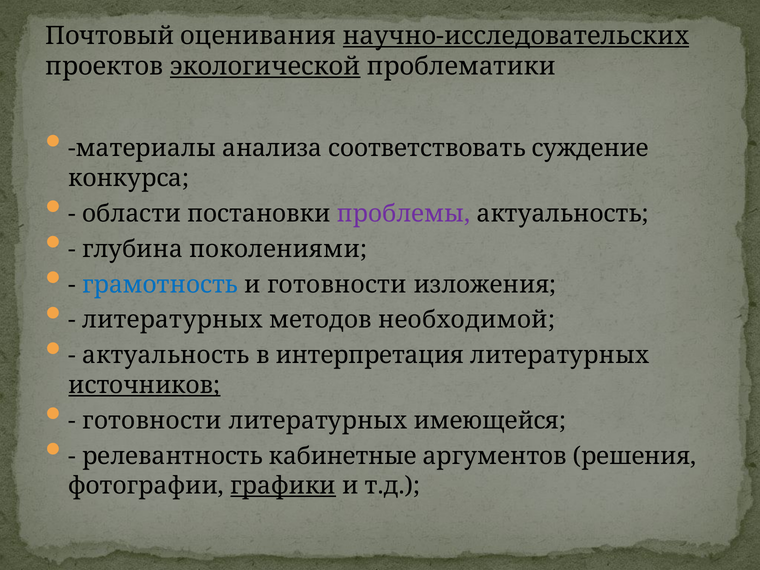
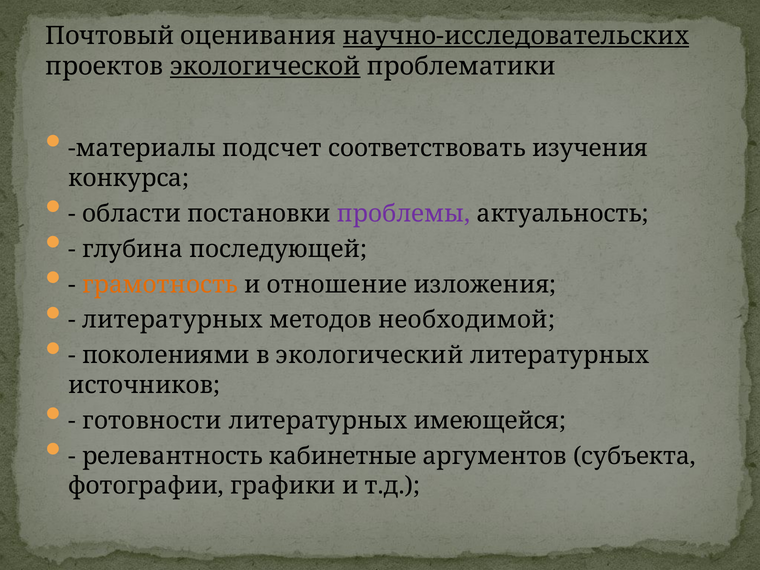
анализа: анализа -> подсчет
суждение: суждение -> изучения
поколениями: поколениями -> последующей
грамотность colour: blue -> orange
и готовности: готовности -> отношение
актуальность at (166, 355): актуальность -> поколениями
интерпретация: интерпретация -> экологический
источников underline: present -> none
решения: решения -> субъекта
графики underline: present -> none
